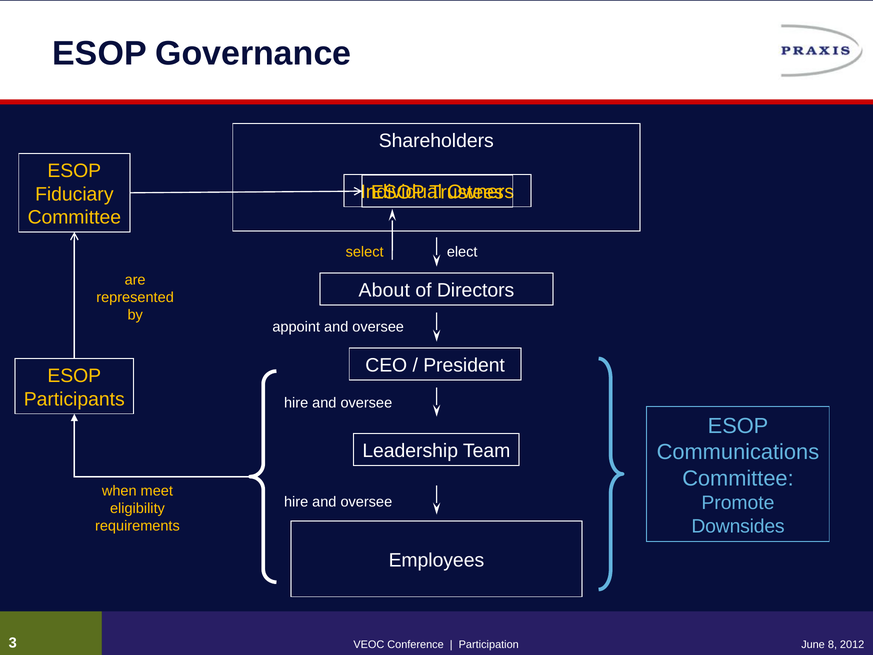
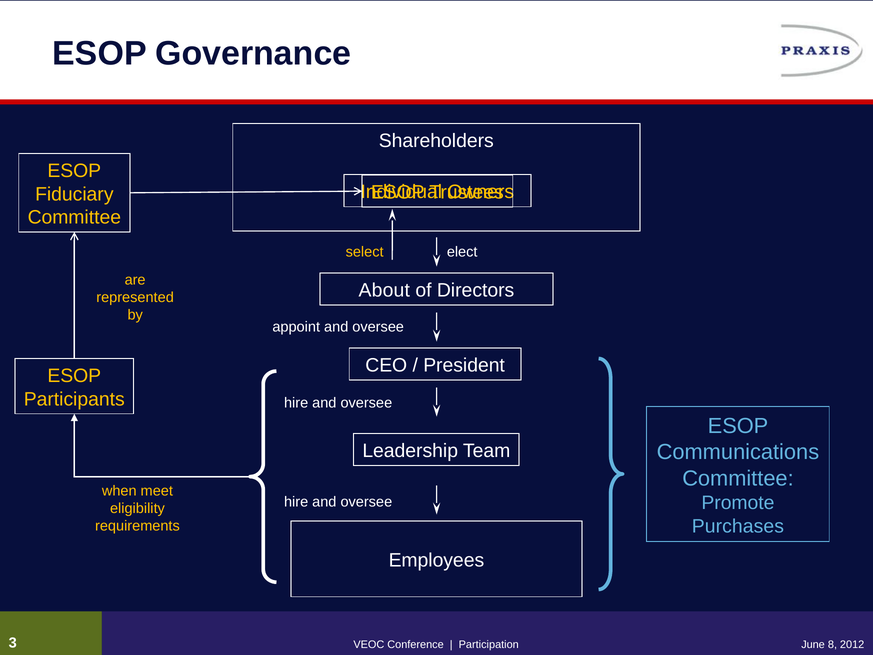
Downsides: Downsides -> Purchases
